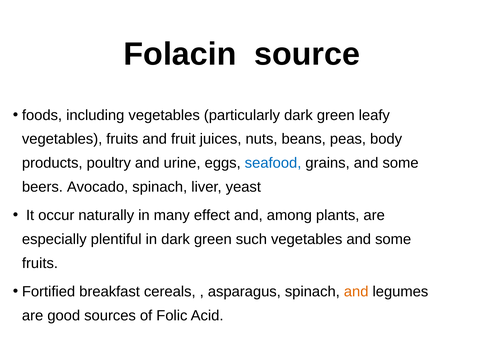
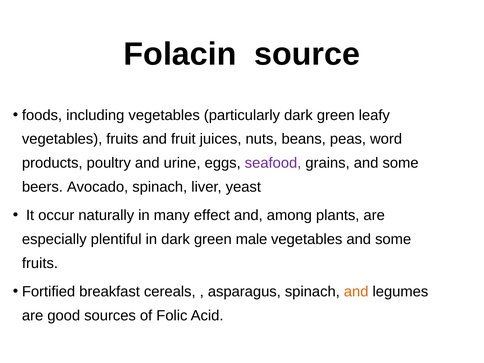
body: body -> word
seafood colour: blue -> purple
such: such -> male
